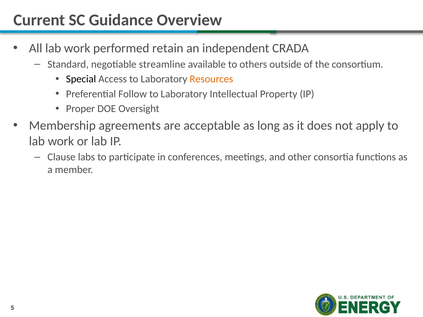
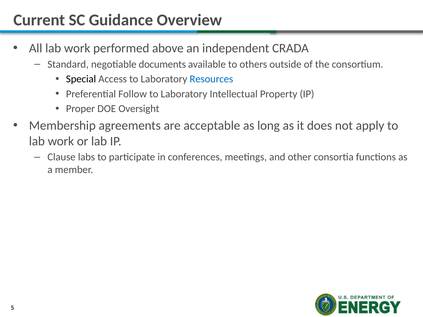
retain: retain -> above
streamline: streamline -> documents
Resources colour: orange -> blue
